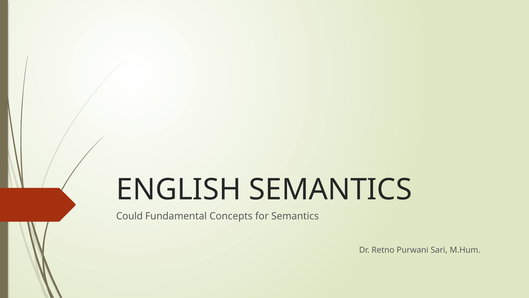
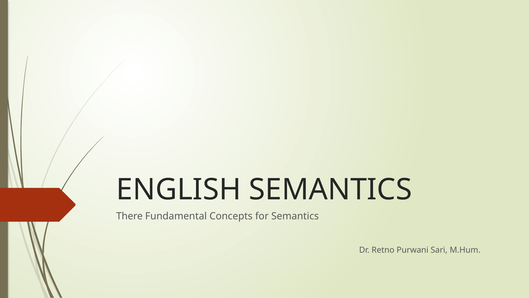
Could: Could -> There
